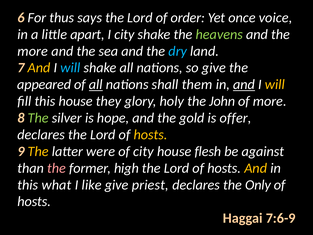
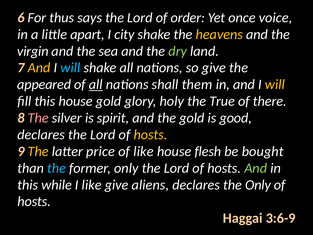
heavens colour: light green -> yellow
more at (33, 51): more -> virgin
dry colour: light blue -> light green
and at (244, 84) underline: present -> none
house they: they -> gold
John: John -> True
of more: more -> there
The at (38, 118) colour: light green -> pink
hope: hope -> spirit
offer: offer -> good
were: were -> price
of city: city -> like
against: against -> bought
the at (57, 168) colour: pink -> light blue
former high: high -> only
And at (256, 168) colour: yellow -> light green
what: what -> while
priest: priest -> aliens
7:6-9: 7:6-9 -> 3:6-9
